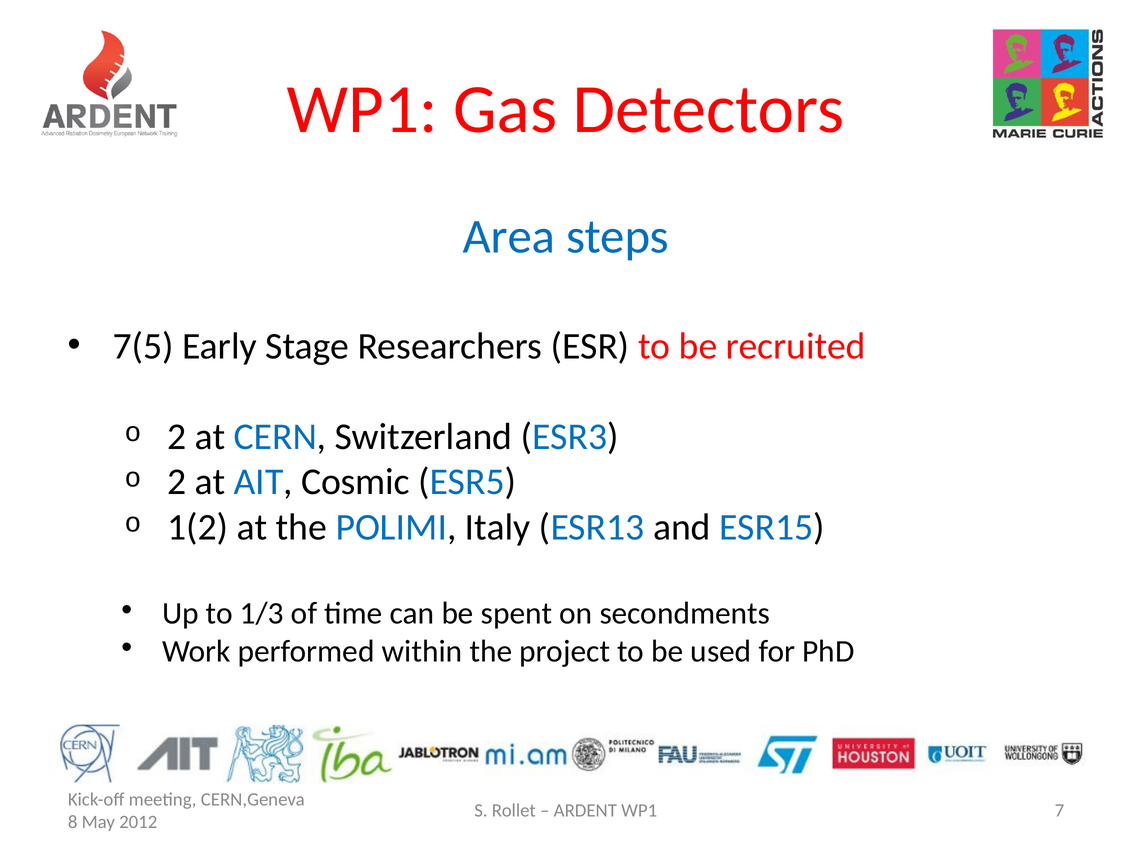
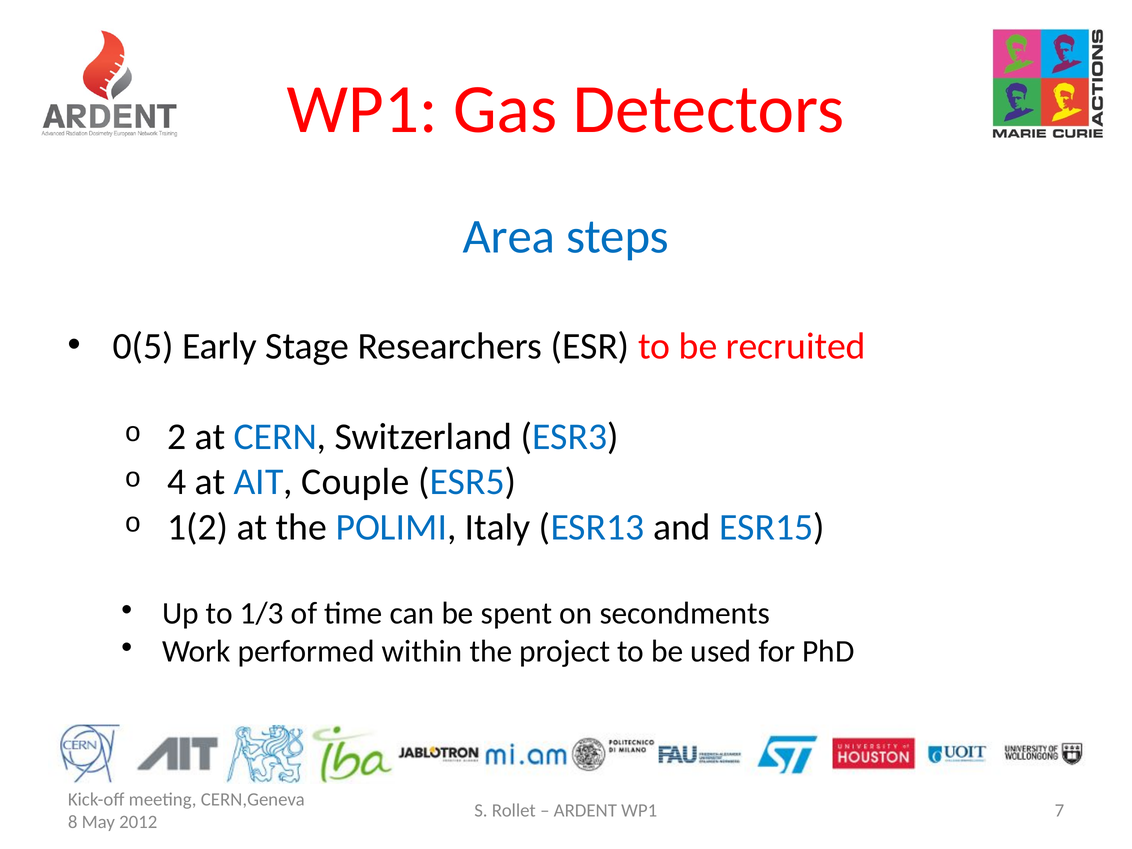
7(5: 7(5 -> 0(5
2 at (177, 482): 2 -> 4
Cosmic: Cosmic -> Couple
